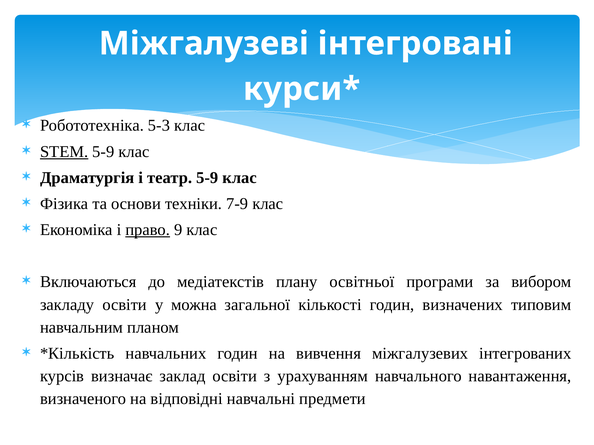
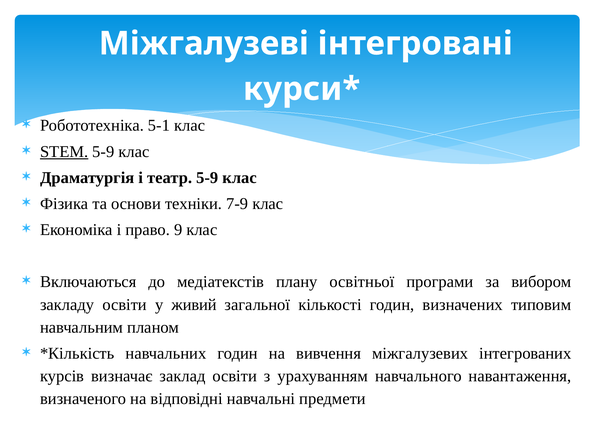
5-3: 5-3 -> 5-1
право underline: present -> none
можна: можна -> живий
